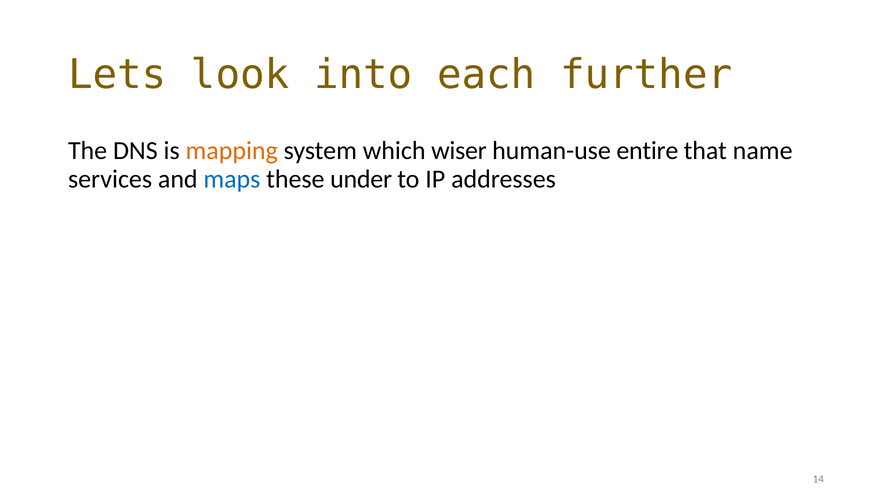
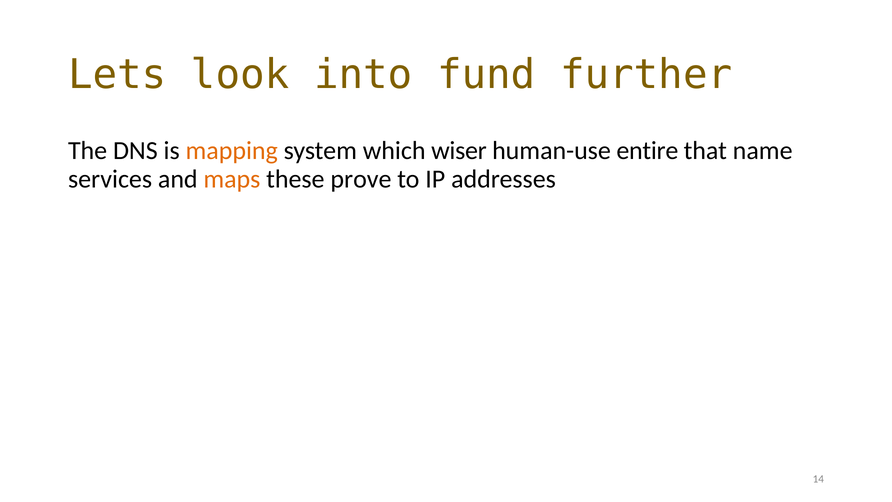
each: each -> fund
maps colour: blue -> orange
under: under -> prove
